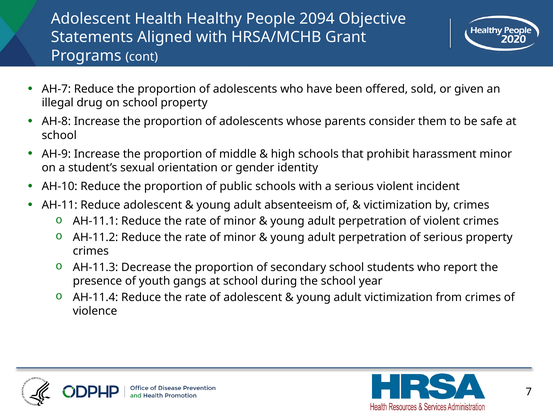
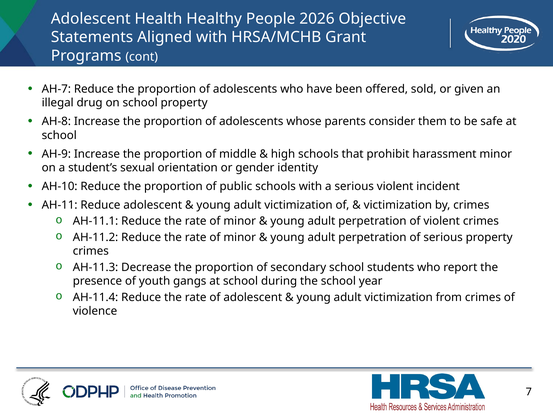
2094: 2094 -> 2026
absenteeism at (299, 205): absenteeism -> victimization
